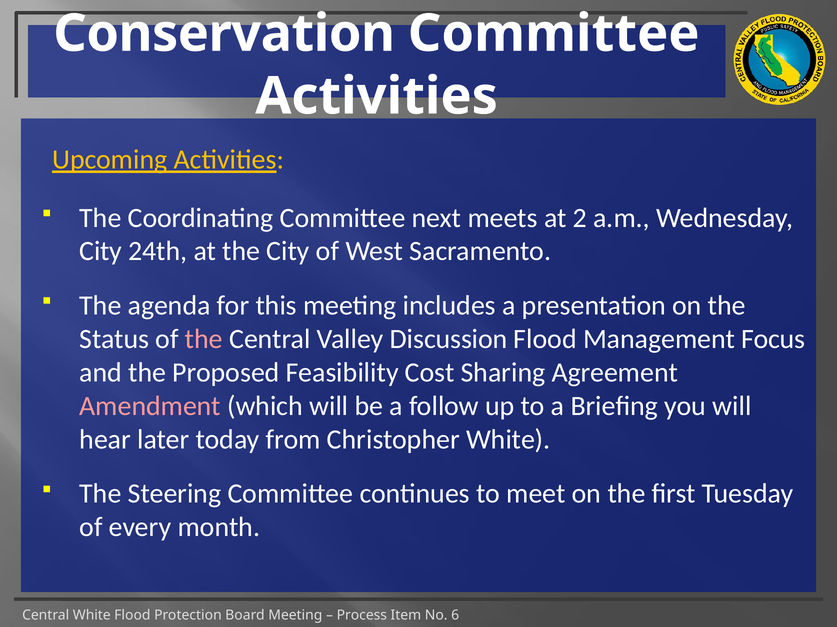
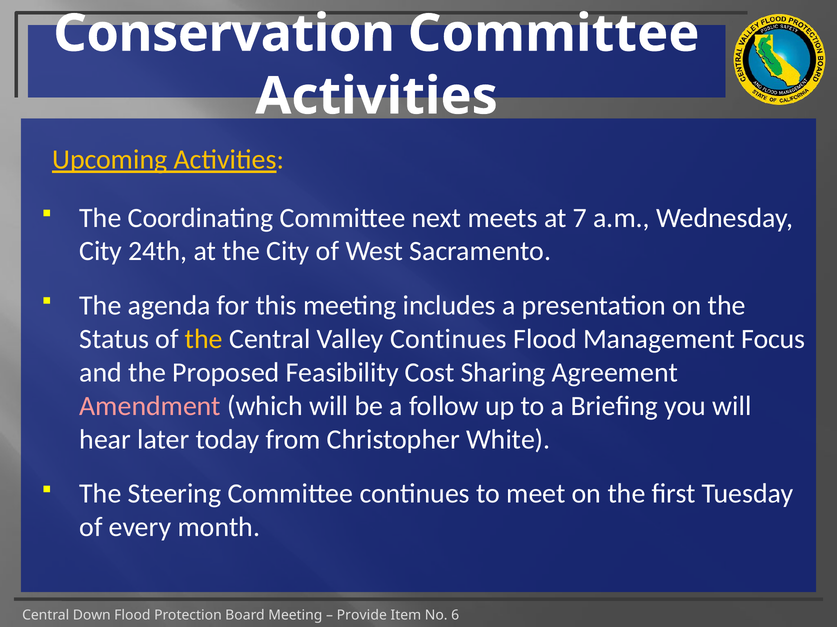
2: 2 -> 7
the at (204, 339) colour: pink -> yellow
Valley Discussion: Discussion -> Continues
Central White: White -> Down
Process: Process -> Provide
